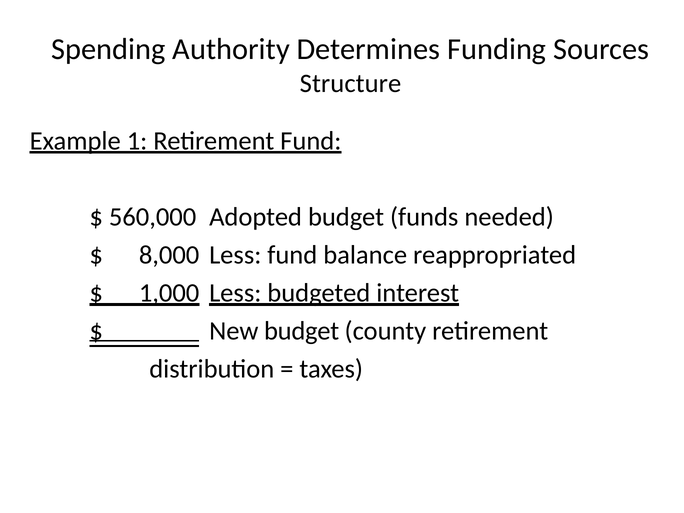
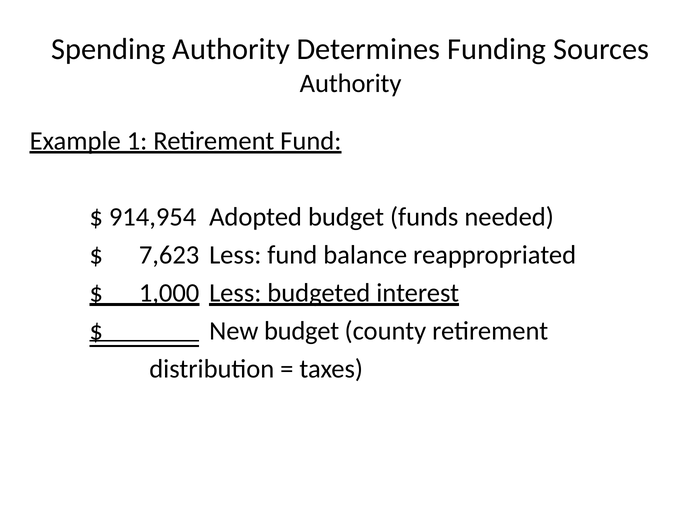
Structure at (350, 83): Structure -> Authority
560,000: 560,000 -> 914,954
8,000: 8,000 -> 7,623
